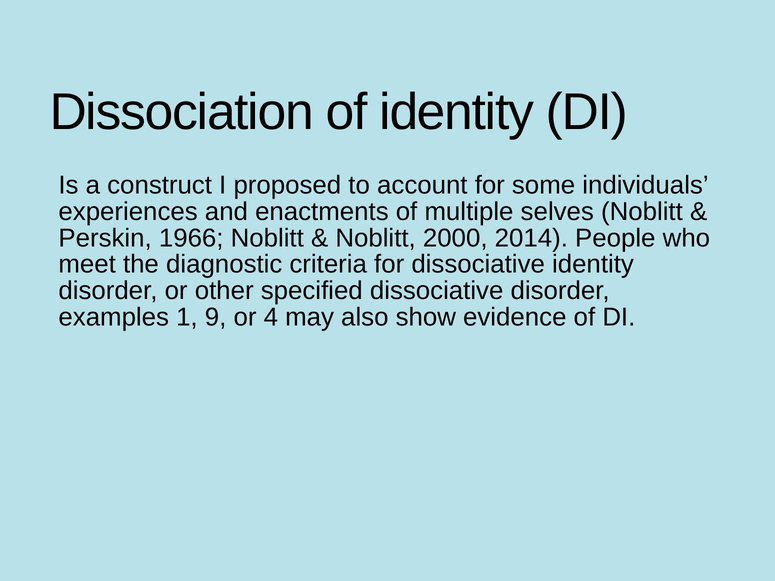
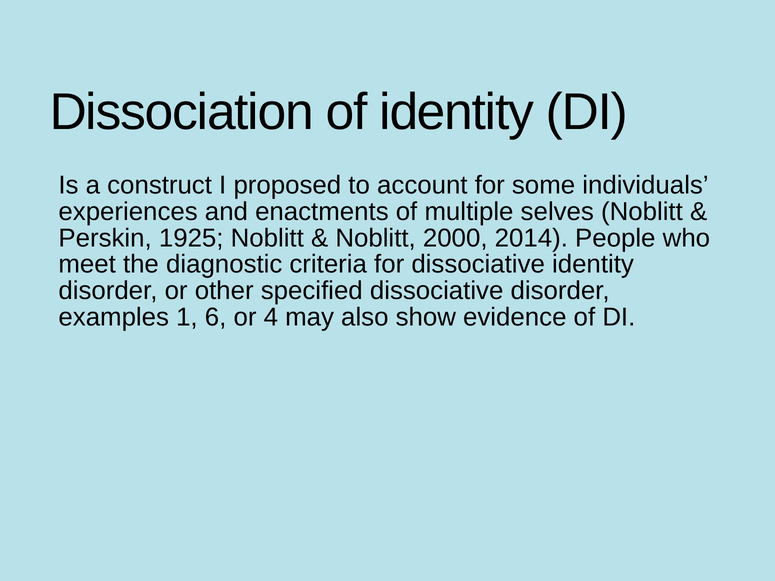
1966: 1966 -> 1925
9: 9 -> 6
